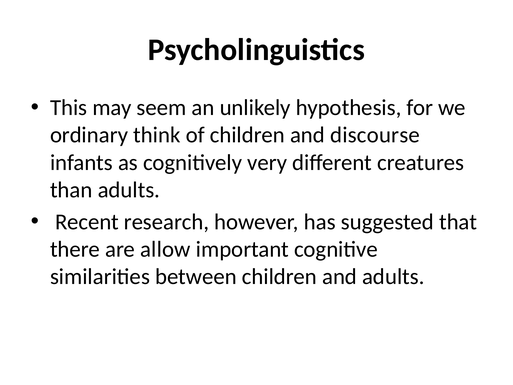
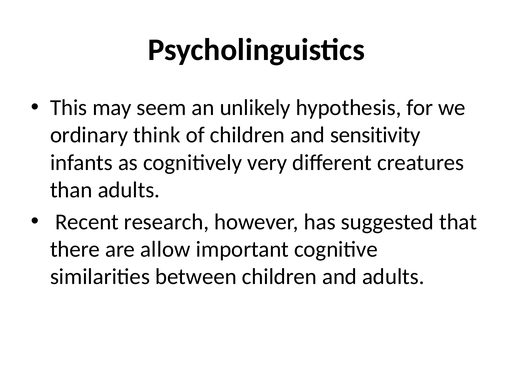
discourse: discourse -> sensitivity
